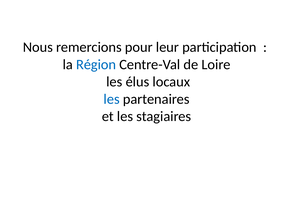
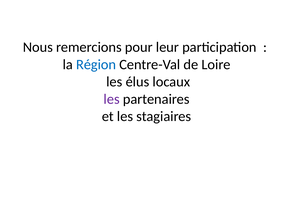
les at (112, 99) colour: blue -> purple
